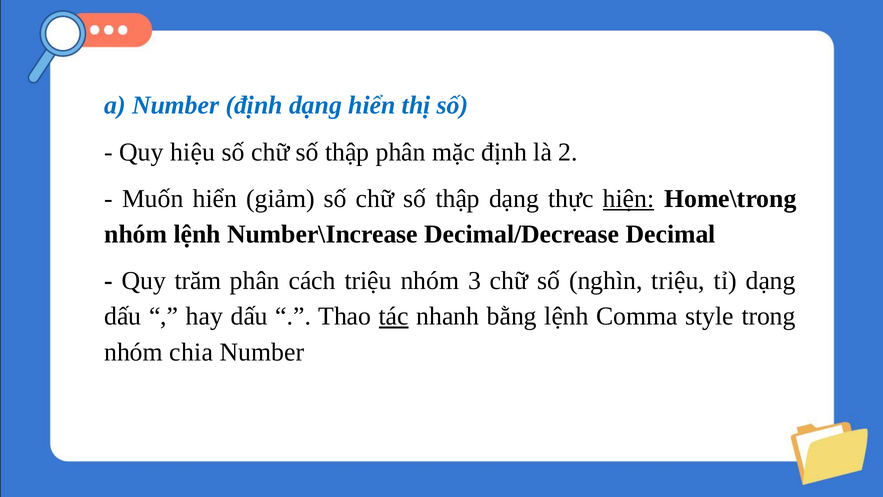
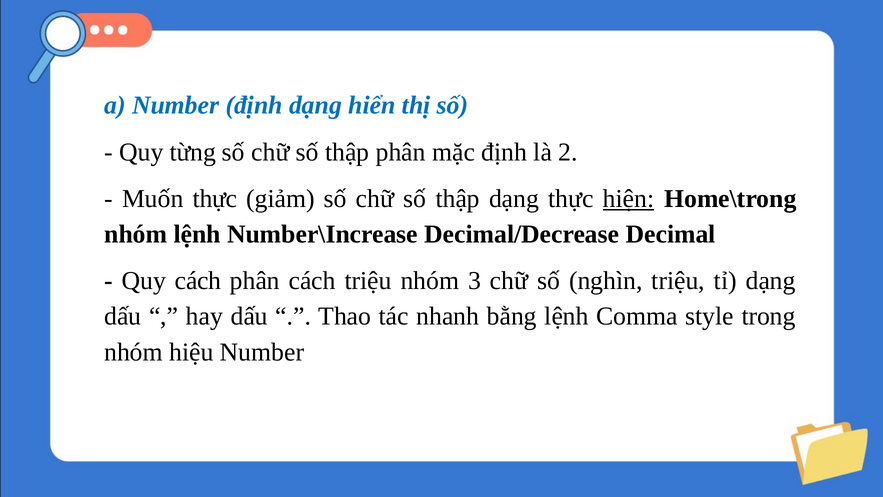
hiệu: hiệu -> từng
Muốn hiển: hiển -> thực
Quy trăm: trăm -> cách
tác underline: present -> none
chia: chia -> hiệu
